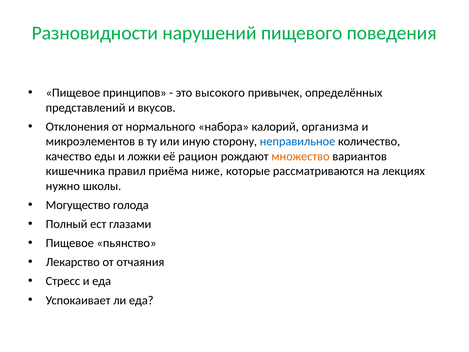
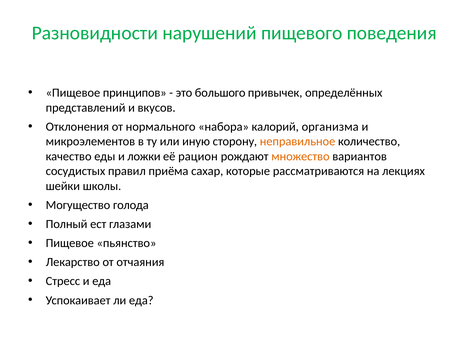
высокого: высокого -> большого
неправильное colour: blue -> orange
кишечника: кишечника -> сосудистых
ниже: ниже -> сахар
нужно: нужно -> шейки
